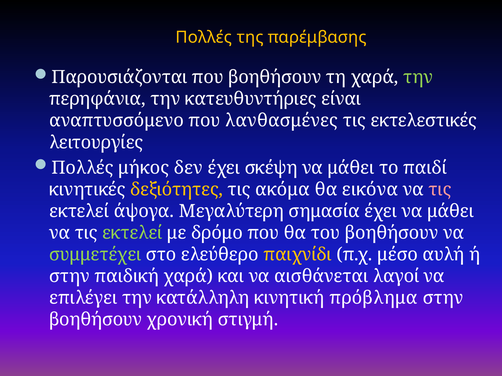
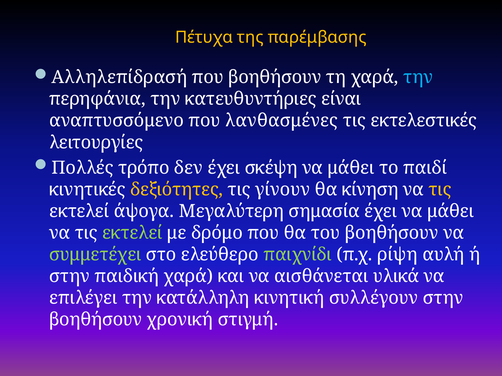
Πολλές at (204, 37): Πολλές -> Πέτυχα
Παρουσιάζονται: Παρουσιάζονται -> Αλληλεπίδρασή
την at (418, 77) colour: light green -> light blue
μήκος: μήκος -> τρόπο
ακόμα: ακόμα -> γίνουν
εικόνα: εικόνα -> κίνηση
τις at (440, 190) colour: pink -> yellow
παιχνίδι colour: yellow -> light green
μέσο: μέσο -> ρίψη
λαγοί: λαγοί -> υλικά
πρόβλημα: πρόβλημα -> συλλέγουν
